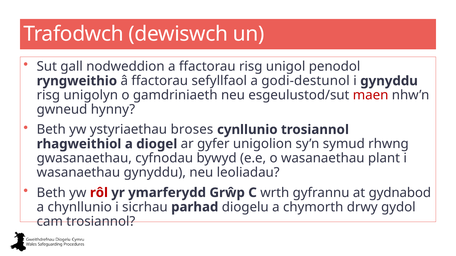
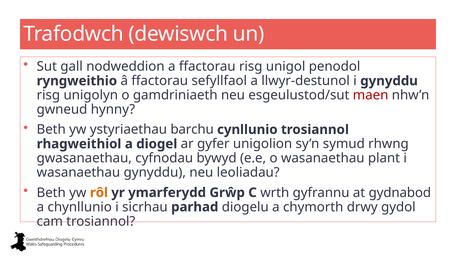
godi-destunol: godi-destunol -> llwyr-destunol
broses: broses -> barchu
rôl colour: red -> orange
